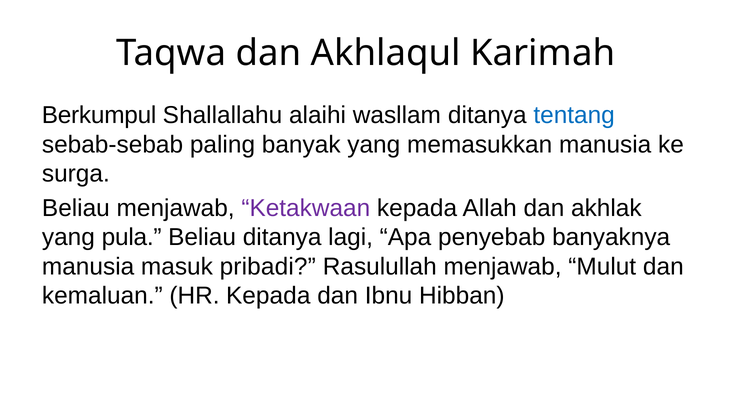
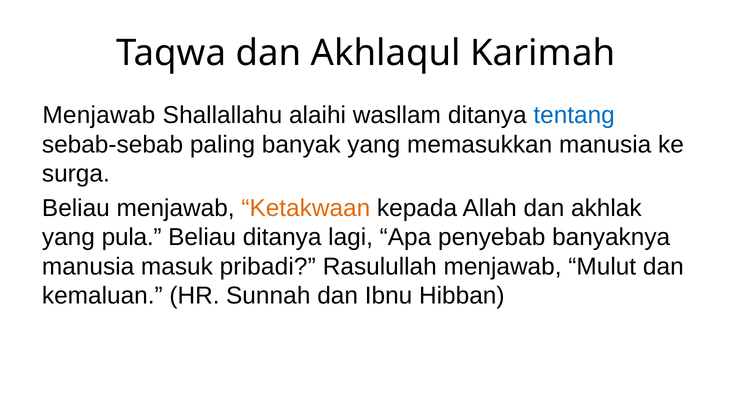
Berkumpul at (99, 115): Berkumpul -> Menjawab
Ketakwaan colour: purple -> orange
HR Kepada: Kepada -> Sunnah
